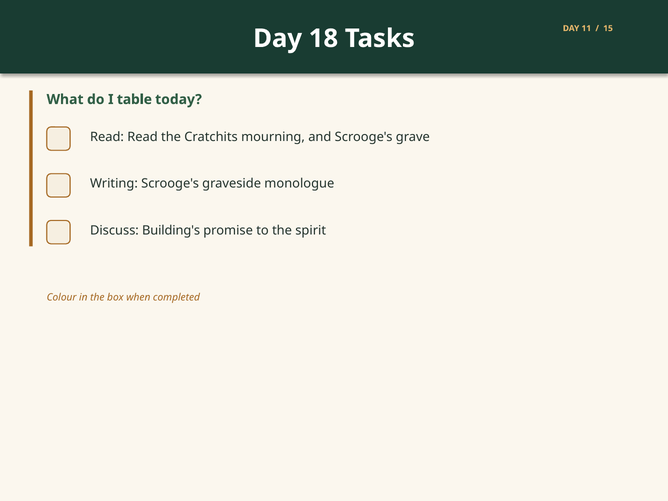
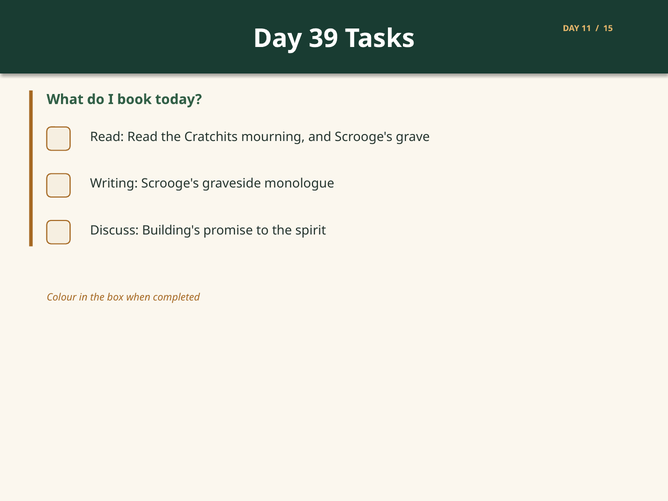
18: 18 -> 39
table: table -> book
